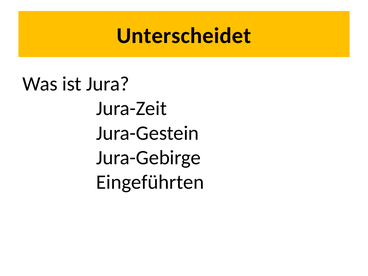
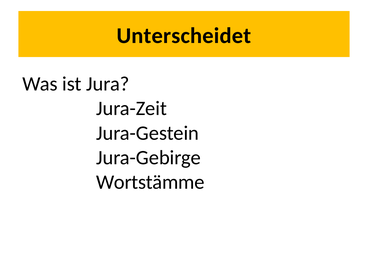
Eingeführten: Eingeführten -> Wortstämme
